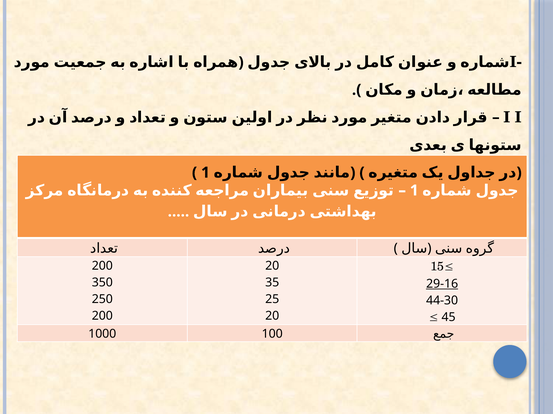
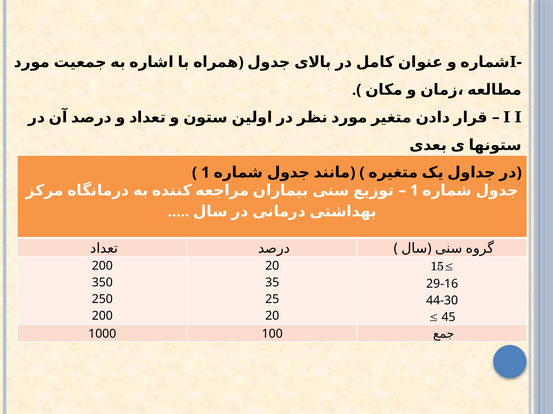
29-16 underline: present -> none
